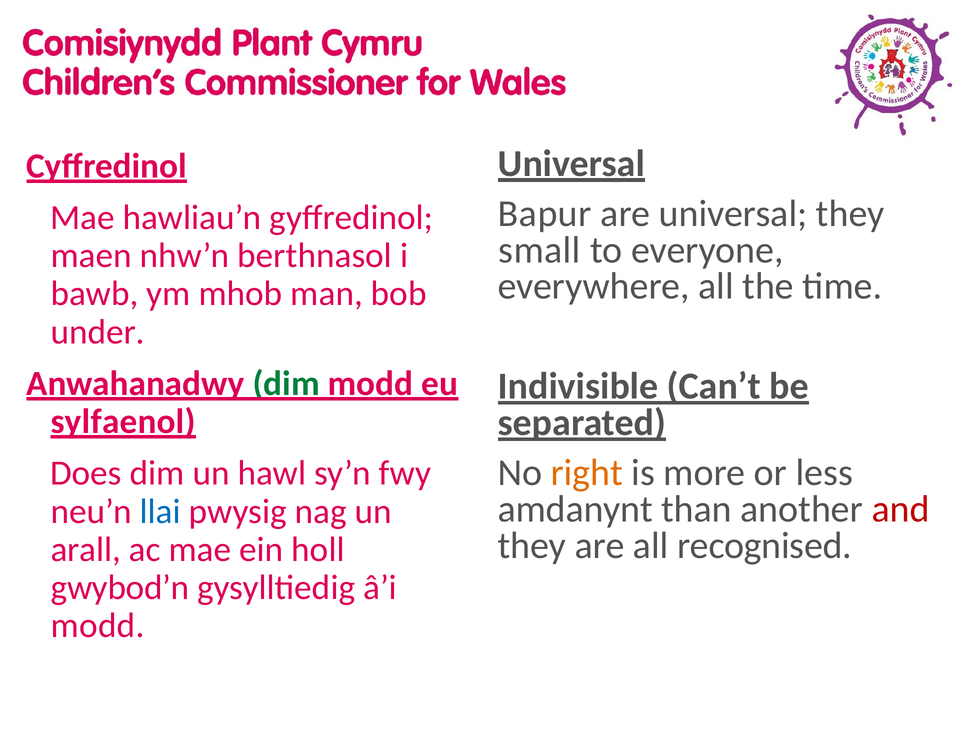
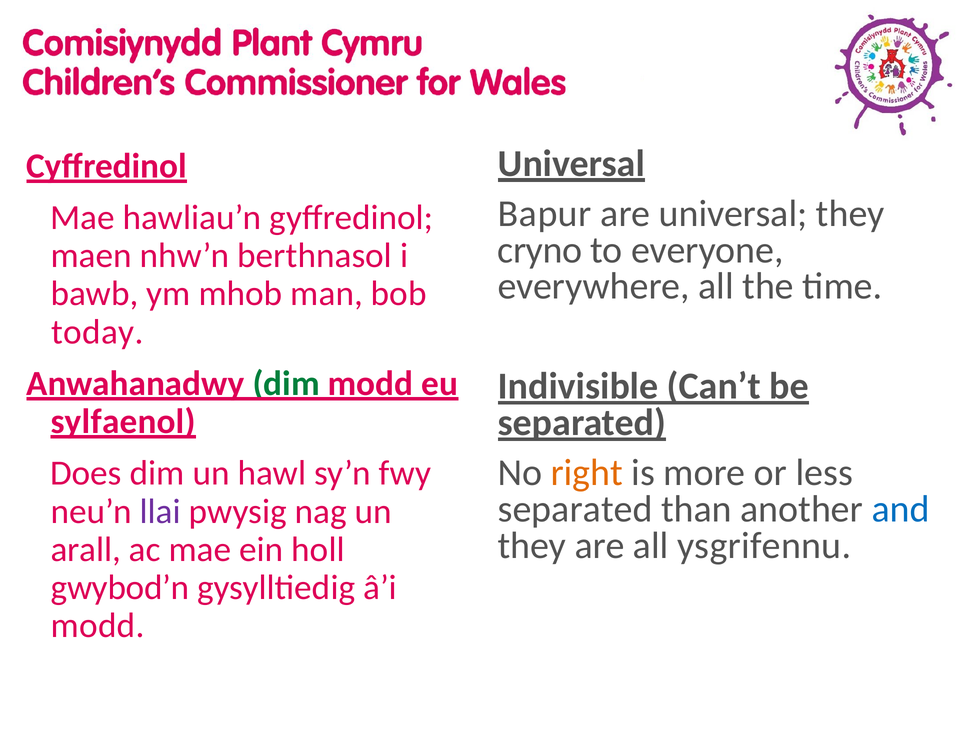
small: small -> cryno
under: under -> today
amdanynt at (575, 509): amdanynt -> separated
and colour: red -> blue
llai colour: blue -> purple
recognised: recognised -> ysgrifennu
